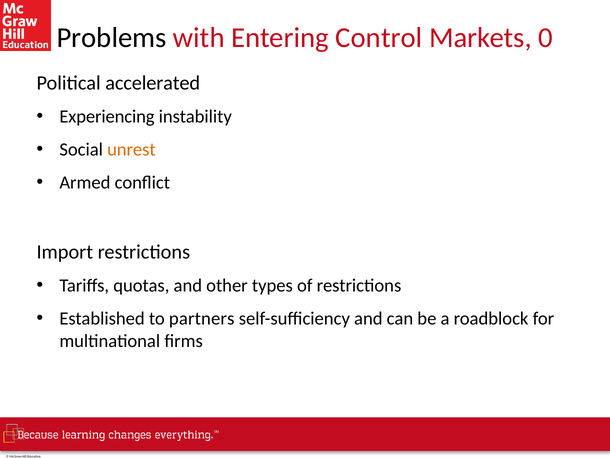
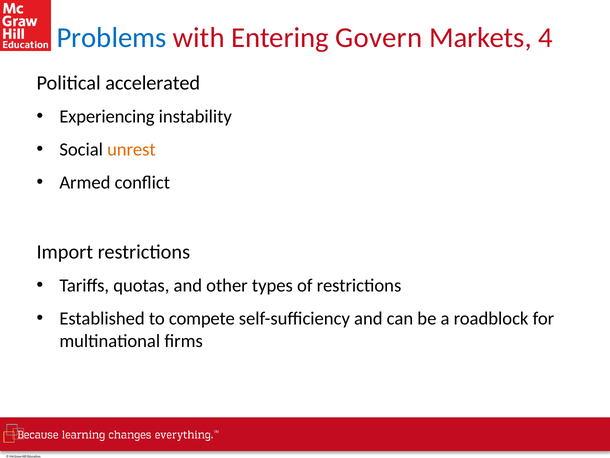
Problems colour: black -> blue
Control: Control -> Govern
0: 0 -> 4
partners: partners -> compete
